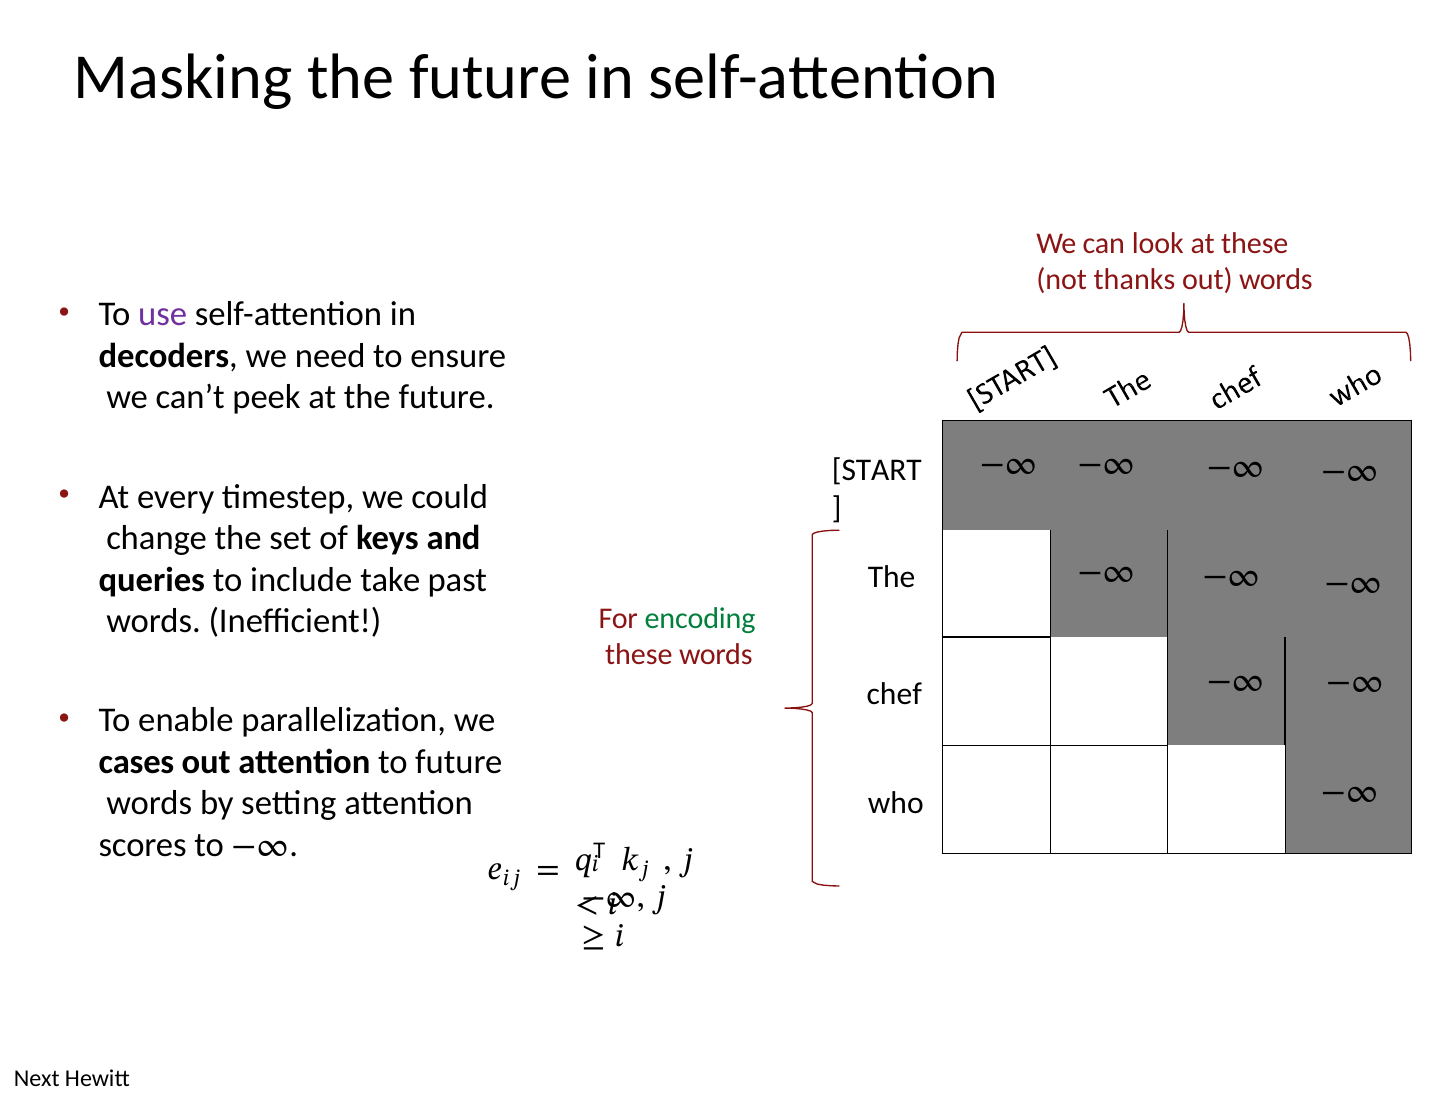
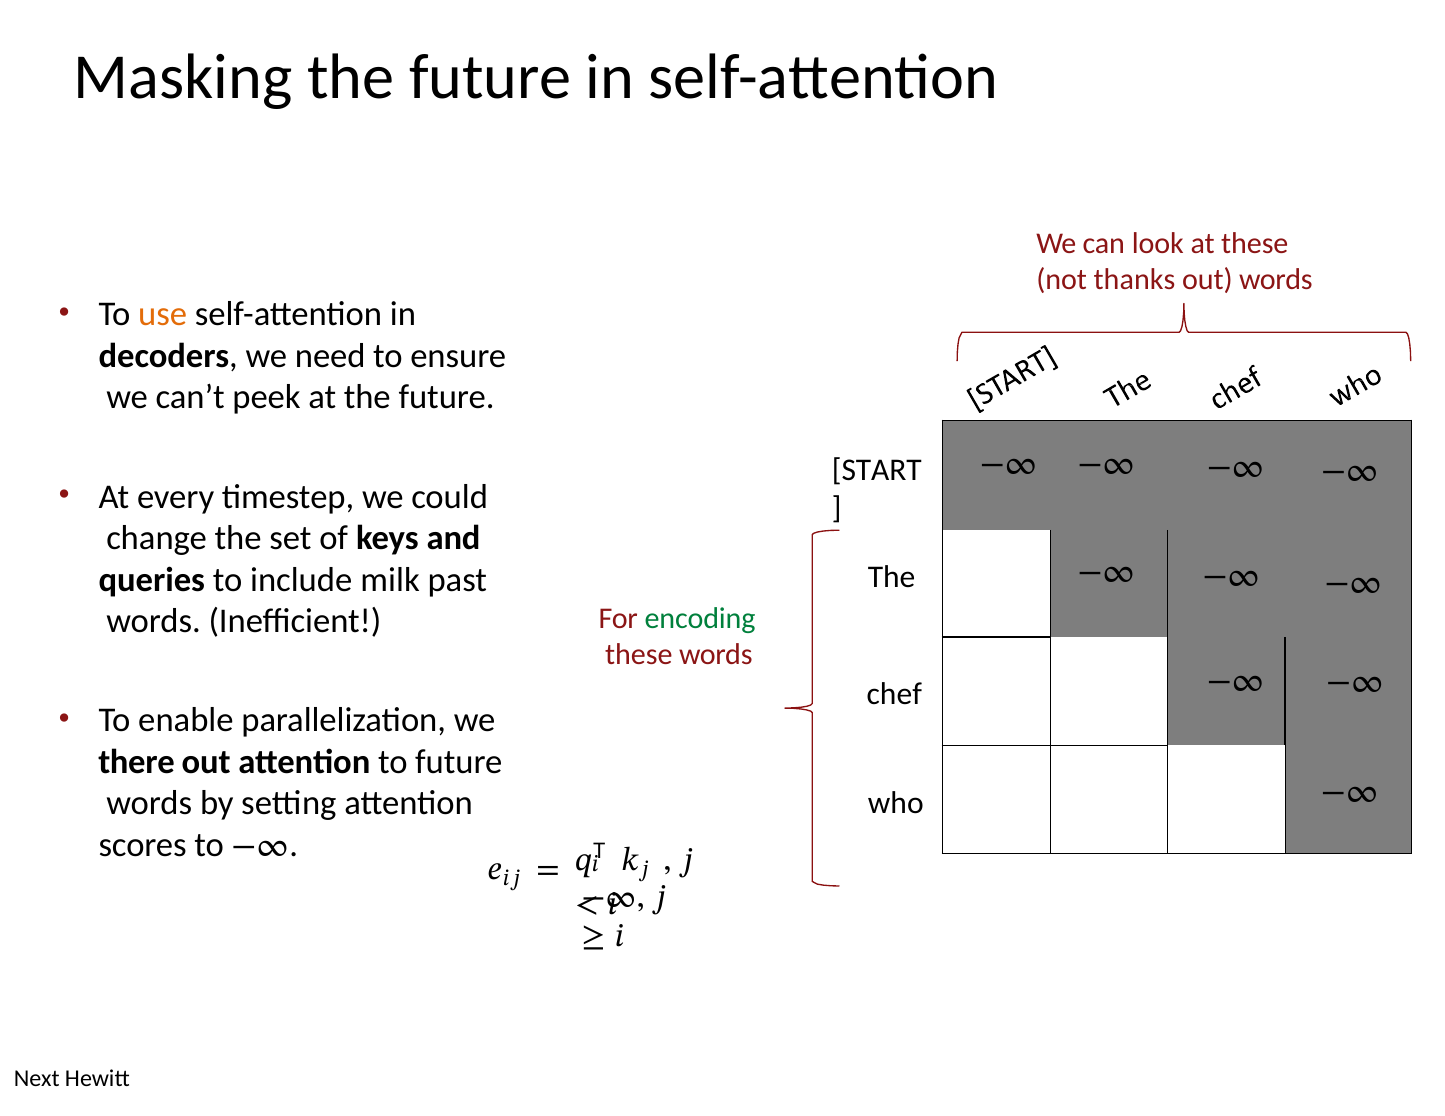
use colour: purple -> orange
take: take -> milk
cases: cases -> there
